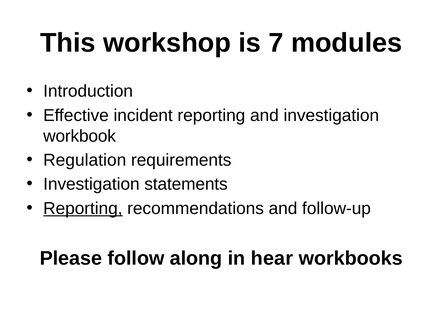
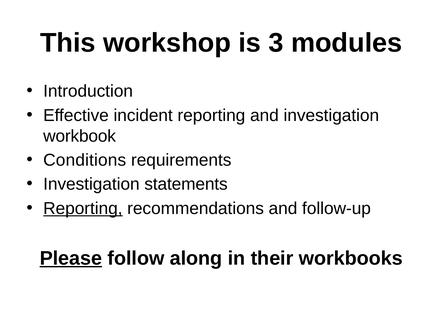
7: 7 -> 3
Regulation: Regulation -> Conditions
Please underline: none -> present
hear: hear -> their
